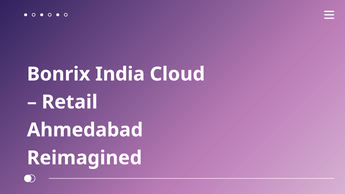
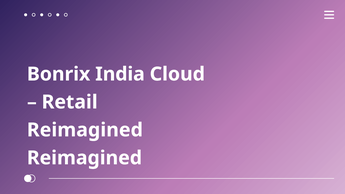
Ahmedabad at (85, 130): Ahmedabad -> Reimagined
